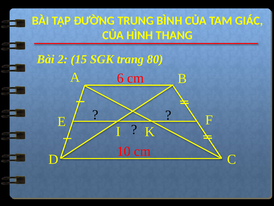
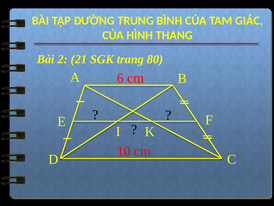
15: 15 -> 21
